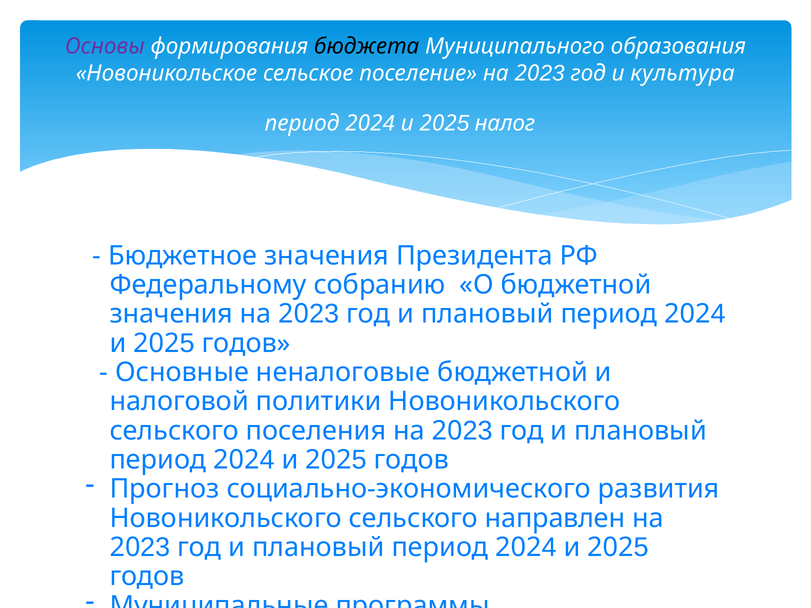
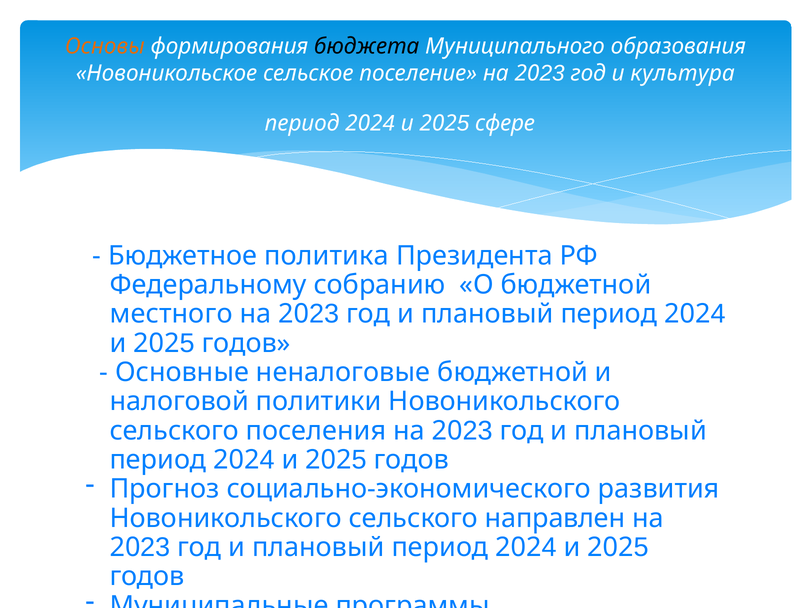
Основы colour: purple -> orange
налог: налог -> сфере
Бюджетное значения: значения -> политика
значения at (171, 314): значения -> местного
